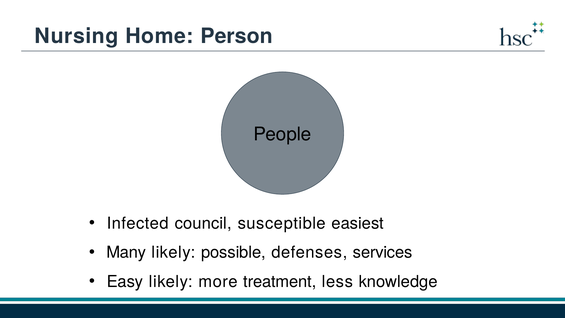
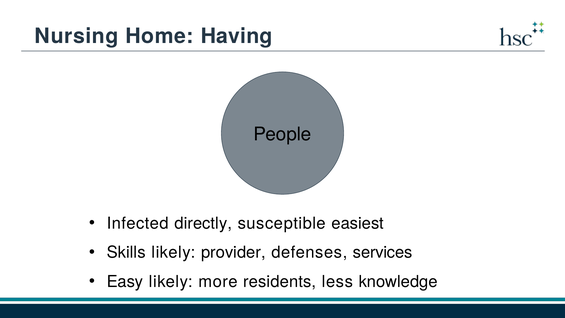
Person: Person -> Having
council: council -> directly
Many: Many -> Skills
possible: possible -> provider
treatment: treatment -> residents
